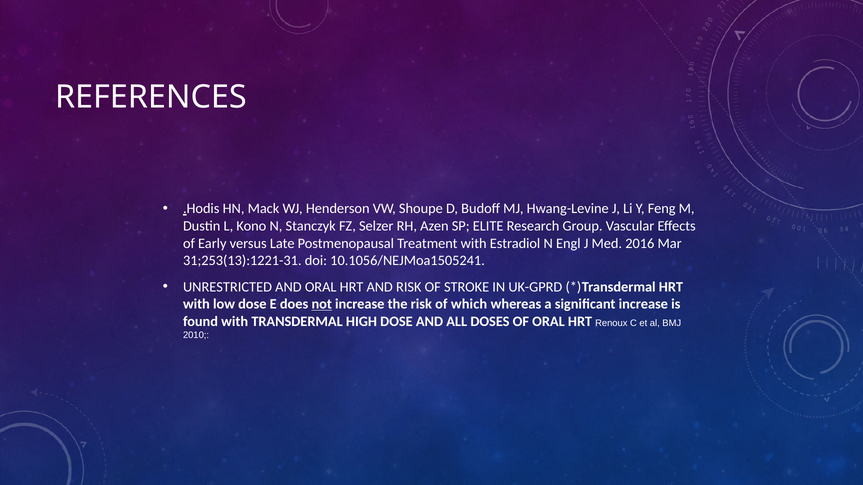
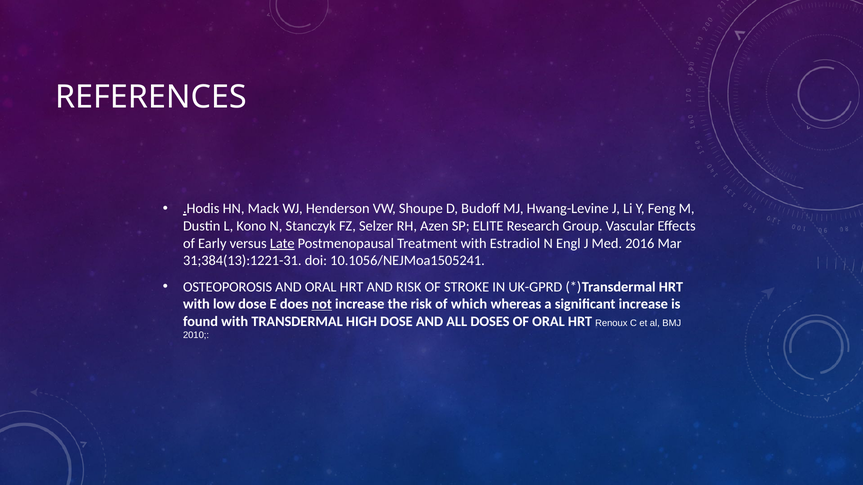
Late underline: none -> present
31;253(13):1221-31: 31;253(13):1221-31 -> 31;384(13):1221-31
UNRESTRICTED: UNRESTRICTED -> OSTEOPOROSIS
